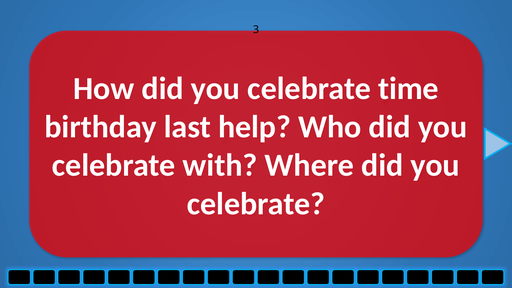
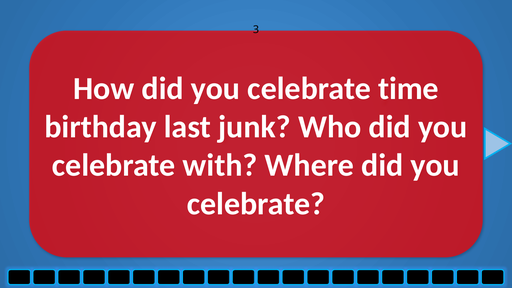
help: help -> junk
